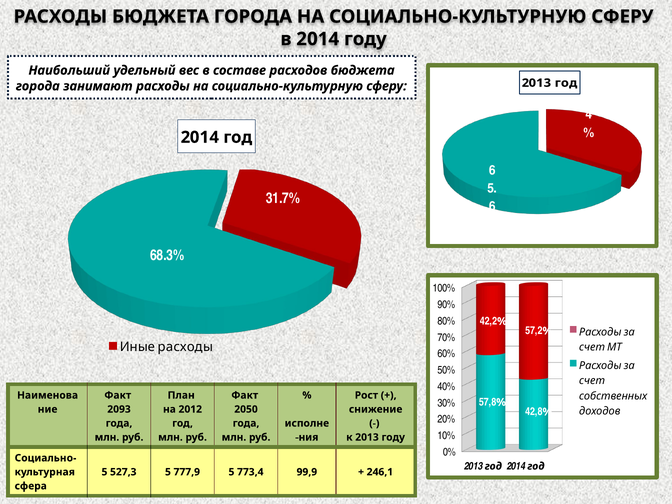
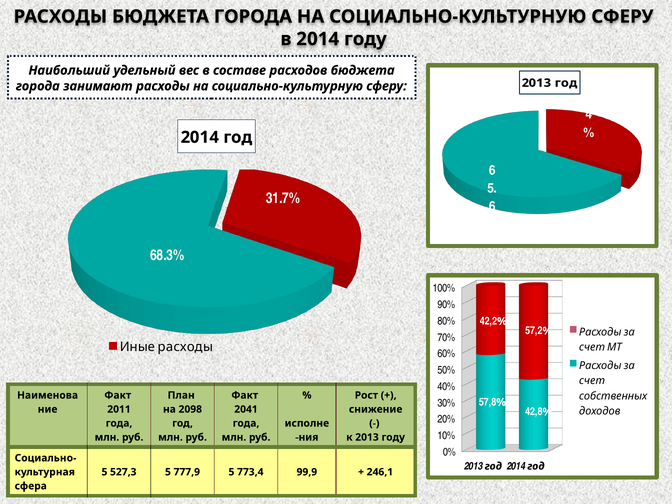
2093: 2093 -> 2011
2012: 2012 -> 2098
2050: 2050 -> 2041
